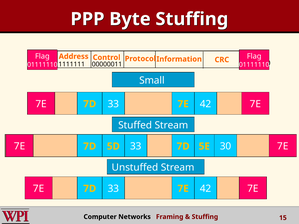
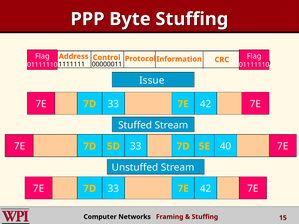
Small: Small -> Issue
30: 30 -> 40
